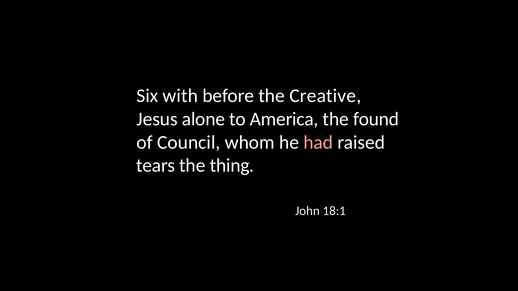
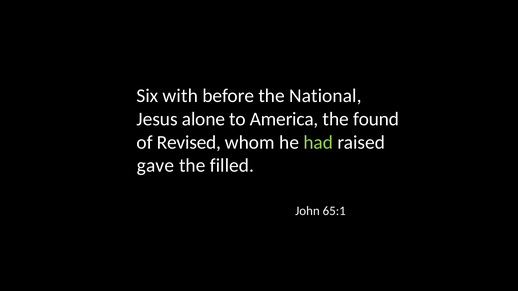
Creative: Creative -> National
Council: Council -> Revised
had colour: pink -> light green
tears: tears -> gave
thing: thing -> filled
18:1: 18:1 -> 65:1
